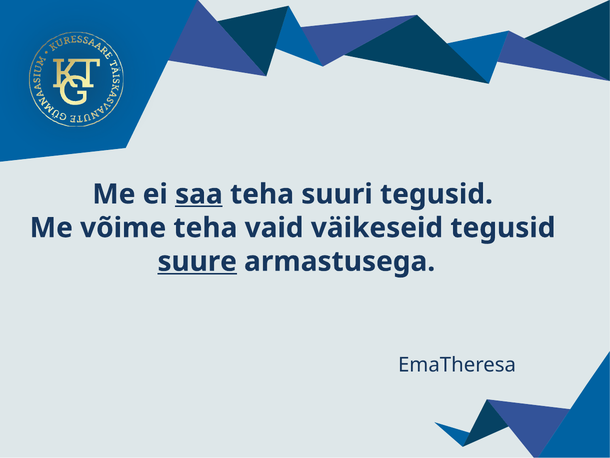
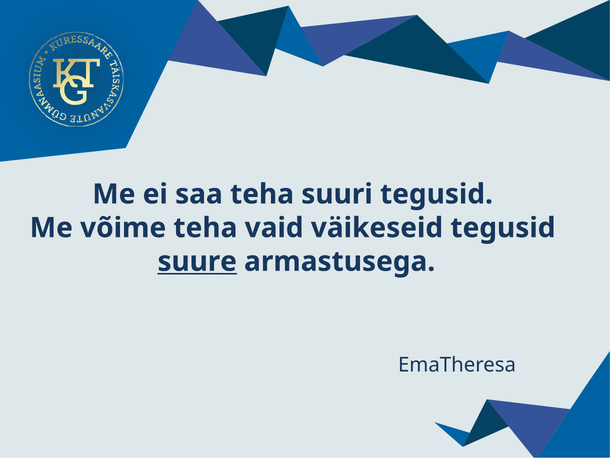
saa underline: present -> none
